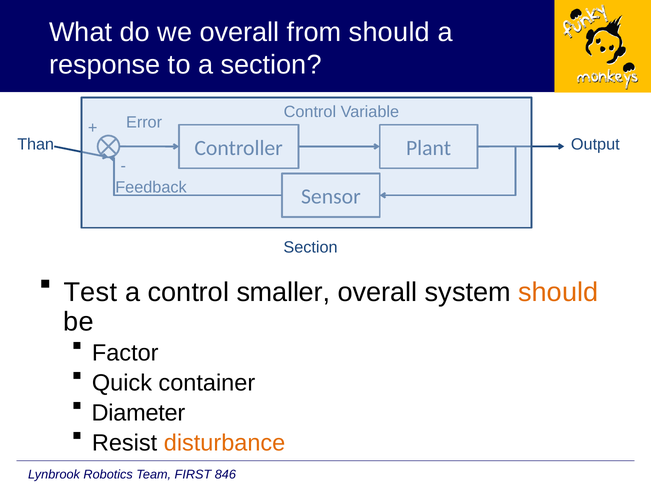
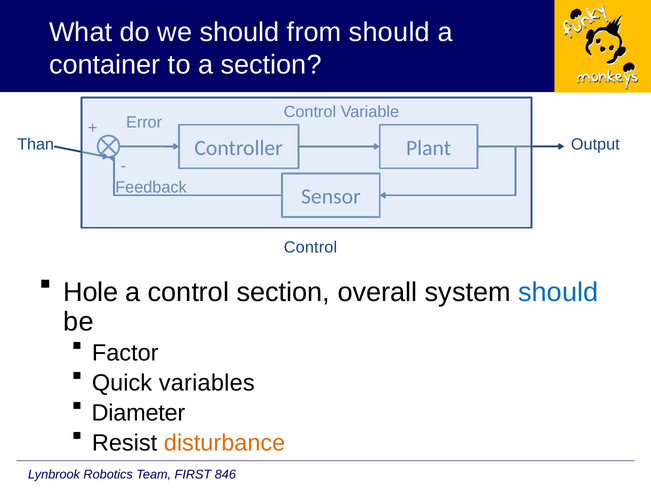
we overall: overall -> should
response: response -> container
Section at (311, 247): Section -> Control
Test: Test -> Hole
control smaller: smaller -> section
should at (558, 293) colour: orange -> blue
container: container -> variables
